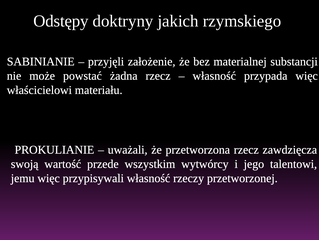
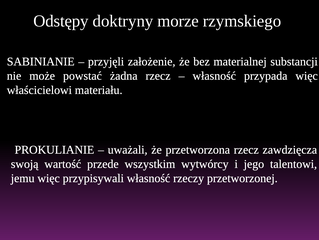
jakich: jakich -> morze
